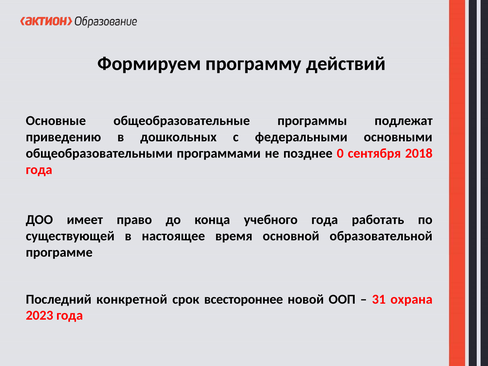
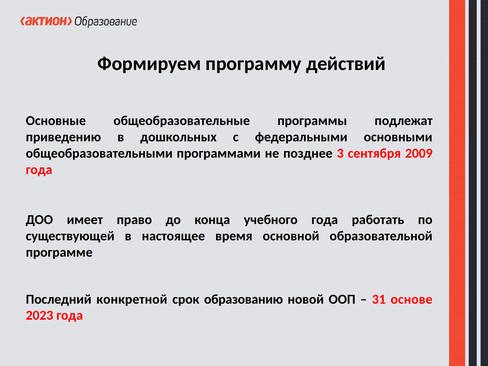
0: 0 -> 3
2018: 2018 -> 2009
всестороннее: всестороннее -> образованию
охрана: охрана -> основе
